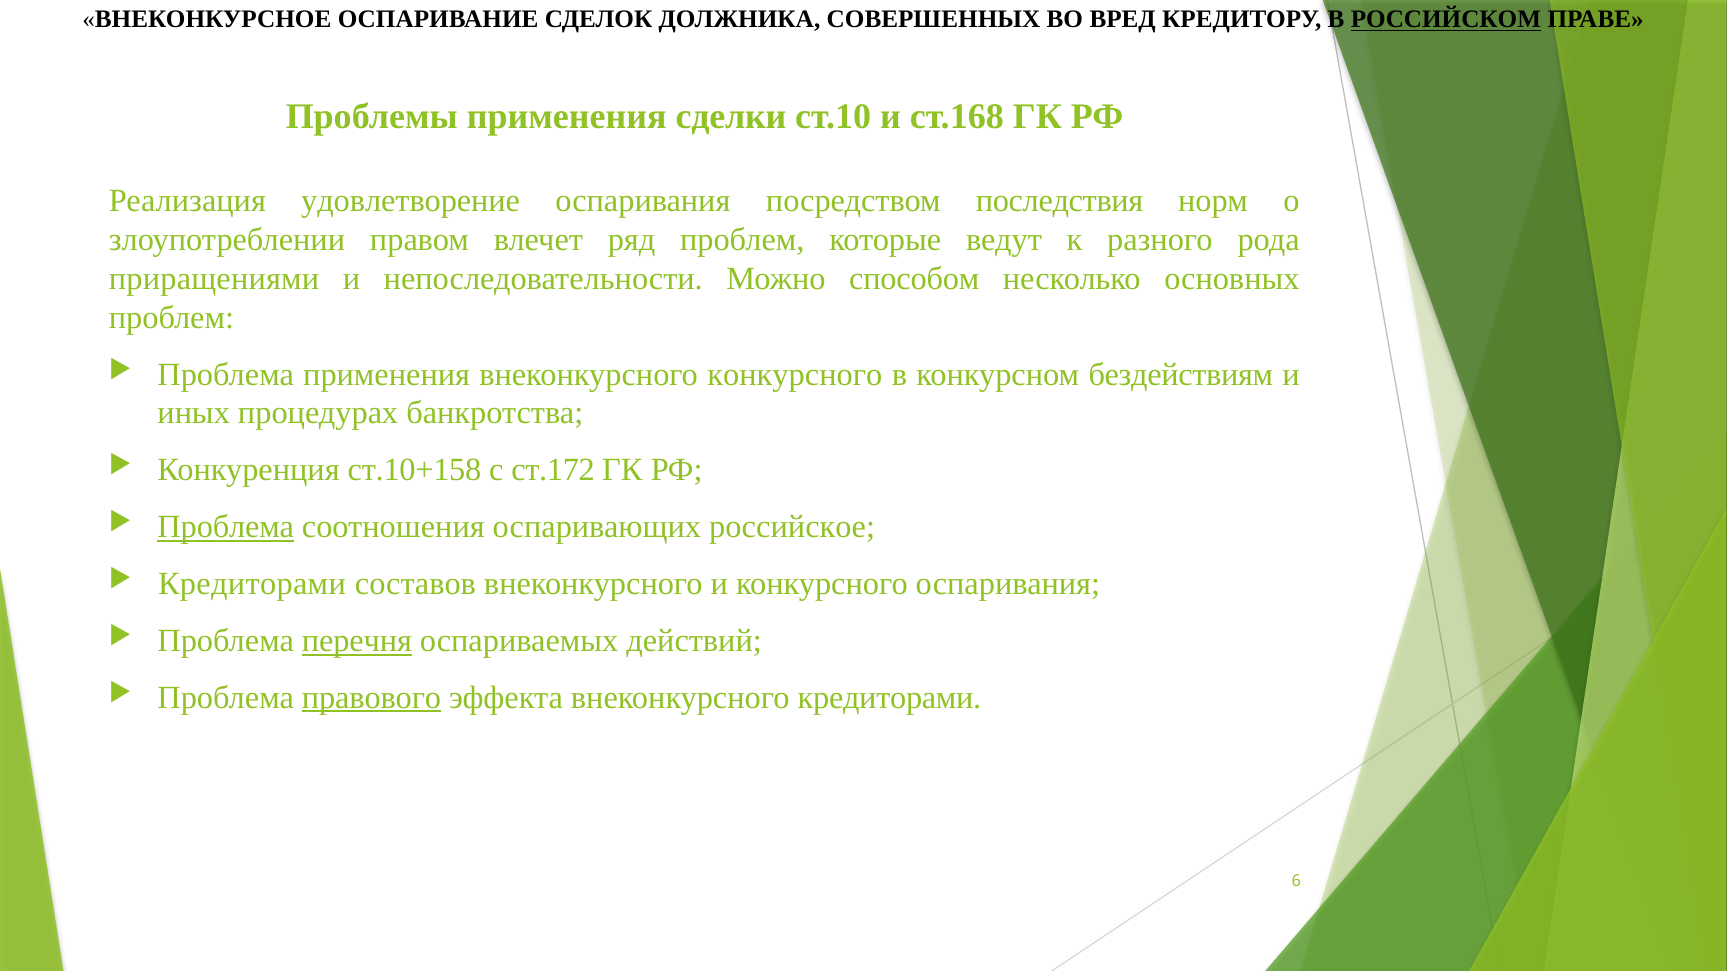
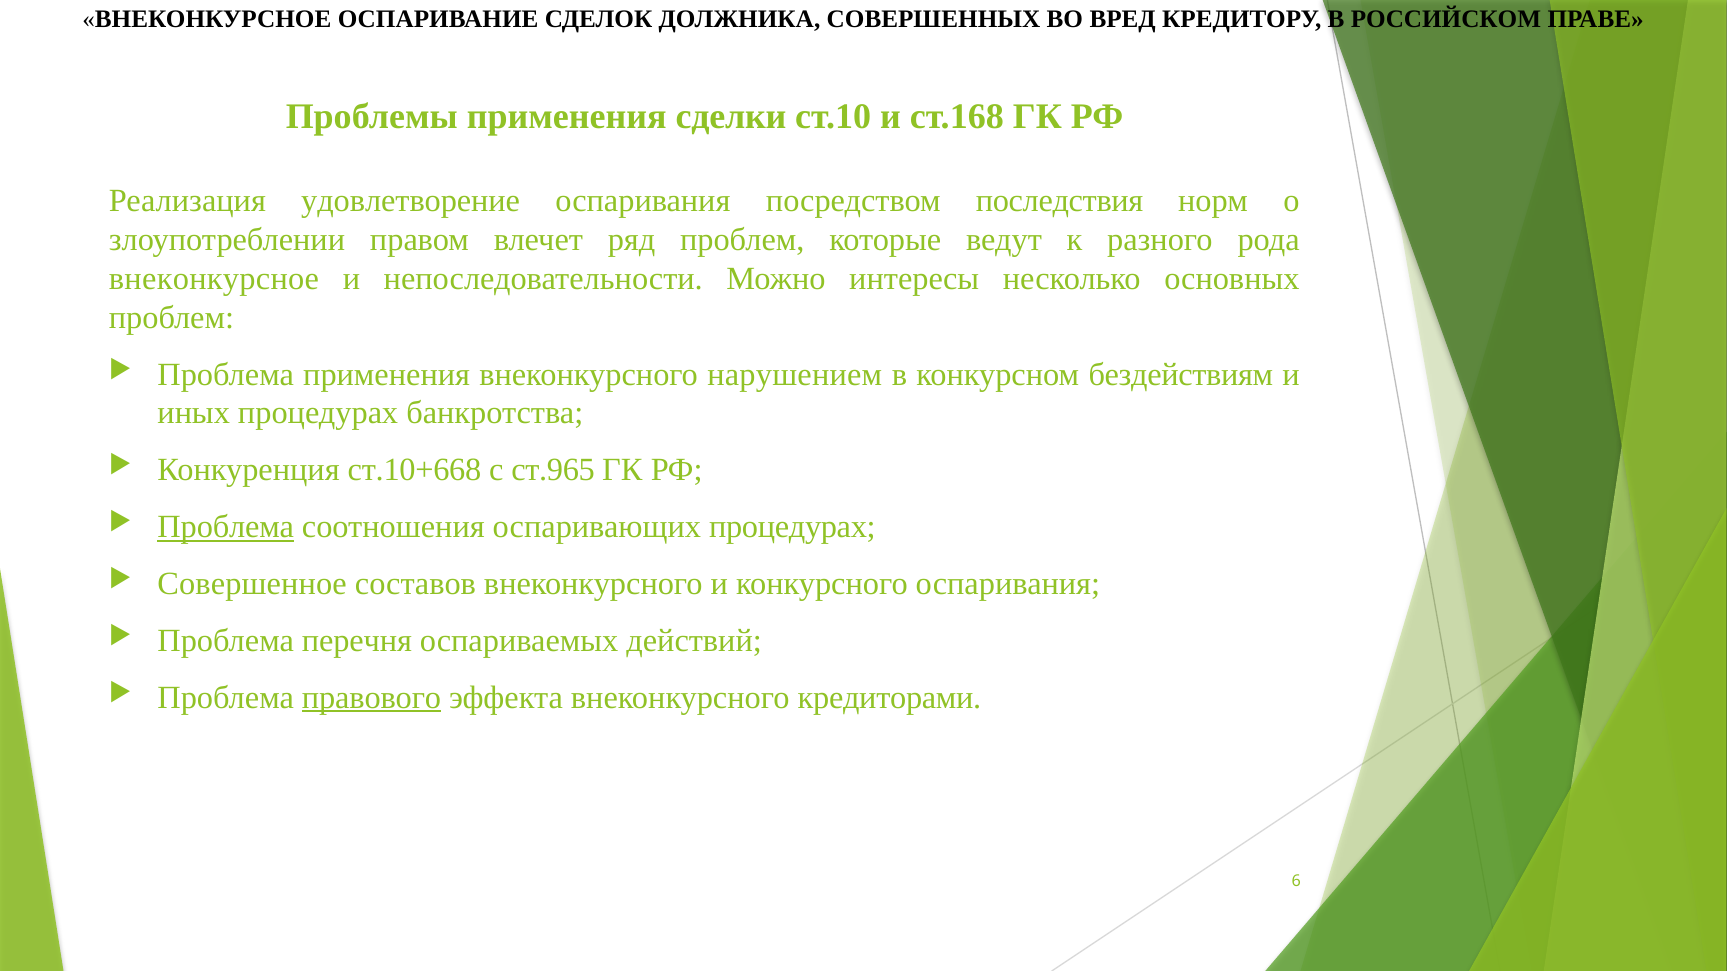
РОССИЙСКОМ underline: present -> none
приращениями at (214, 279): приращениями -> внеконкурсное
способом: способом -> интересы
внеконкурсного конкурсного: конкурсного -> нарушением
ст.10+158: ст.10+158 -> ст.10+668
ст.172: ст.172 -> ст.965
оспаривающих российское: российское -> процедурах
Кредиторами at (252, 584): Кредиторами -> Совершенное
перечня underline: present -> none
